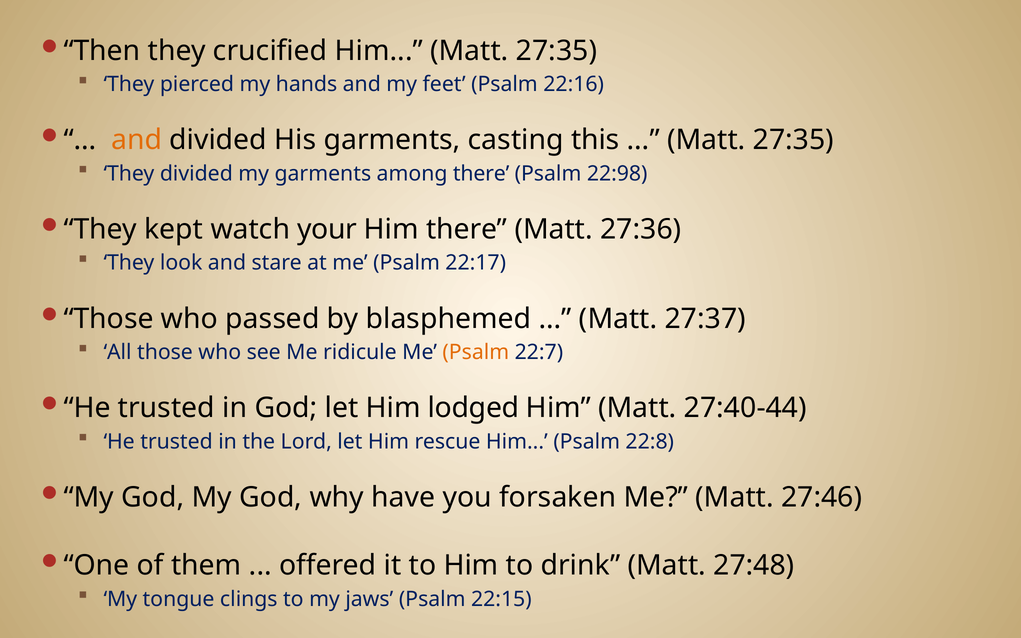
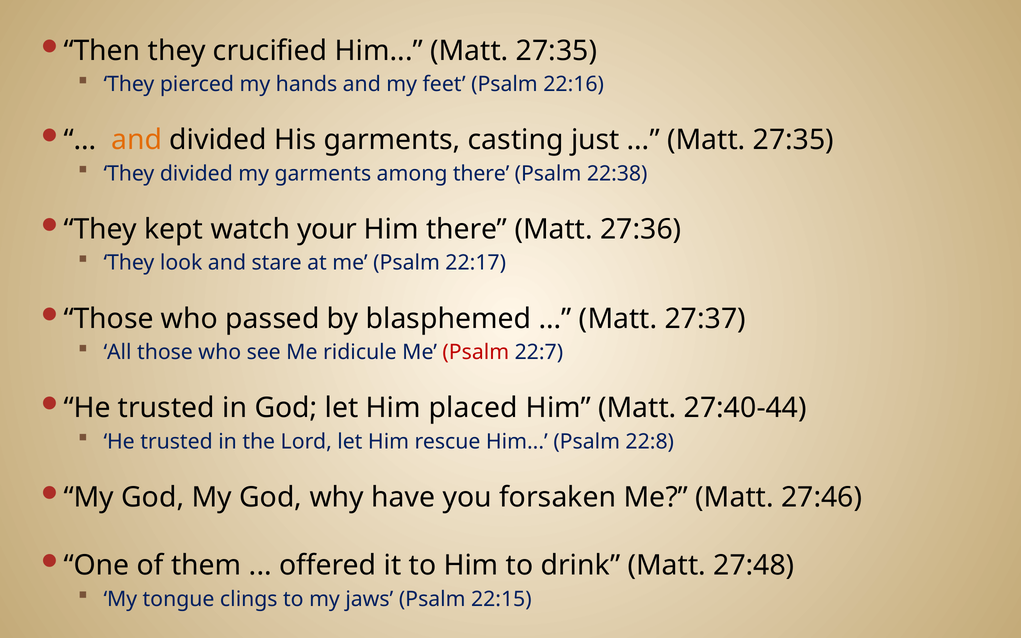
this: this -> just
22:98: 22:98 -> 22:38
Psalm at (476, 352) colour: orange -> red
lodged: lodged -> placed
